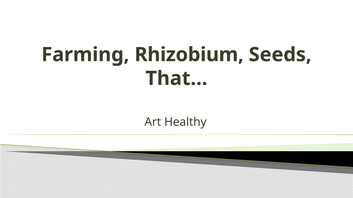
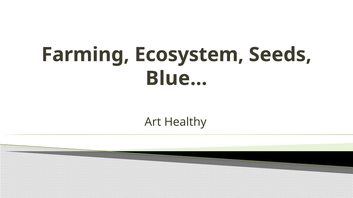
Rhizobium: Rhizobium -> Ecosystem
That…: That… -> Blue…
